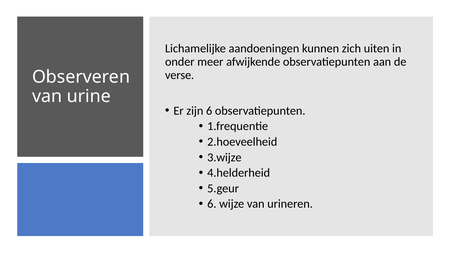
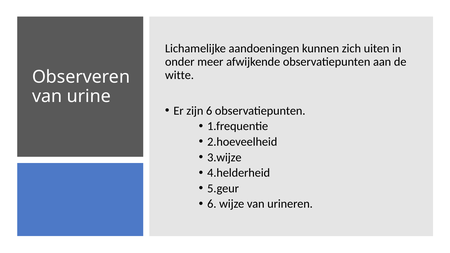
verse: verse -> witte
